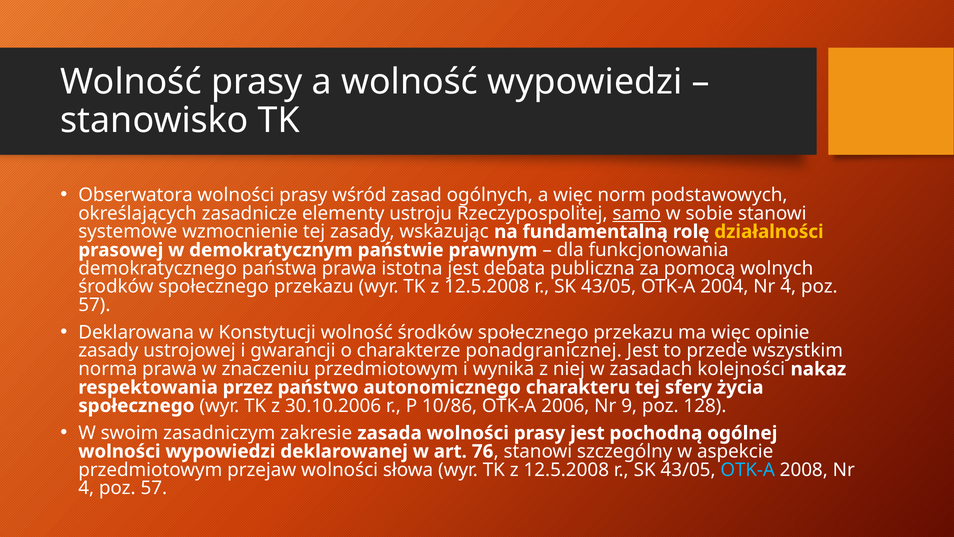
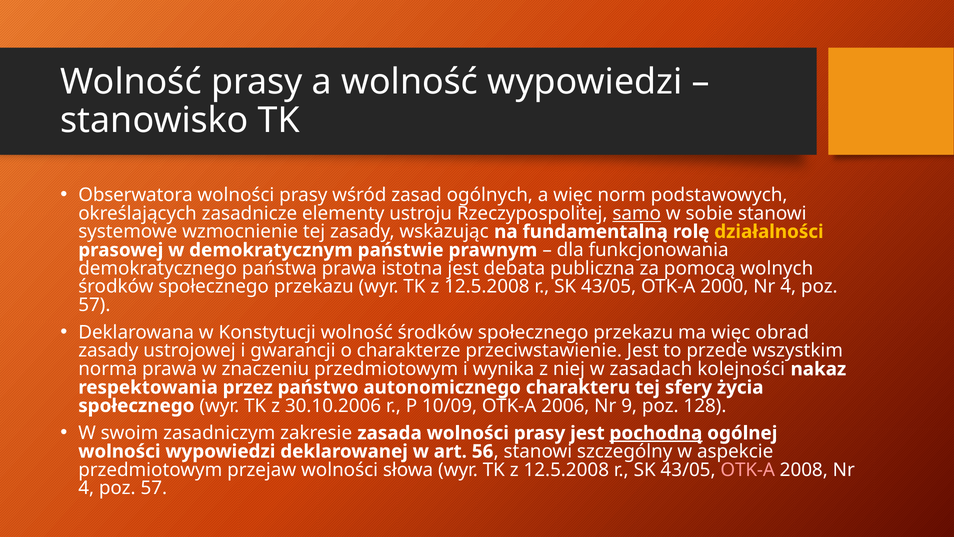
2004: 2004 -> 2000
opinie: opinie -> obrad
ponadgranicznej: ponadgranicznej -> przeciwstawienie
10/86: 10/86 -> 10/09
pochodną underline: none -> present
76: 76 -> 56
OTK-A at (748, 469) colour: light blue -> pink
